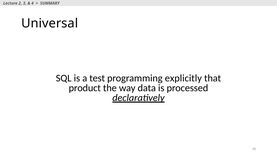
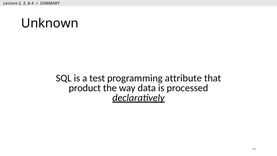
Universal: Universal -> Unknown
explicitly: explicitly -> attribute
